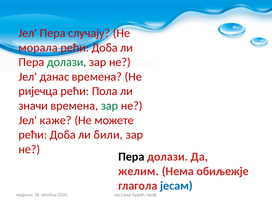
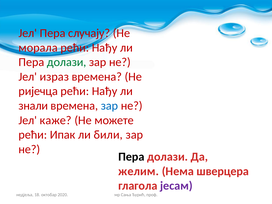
Доба at (105, 48): Доба -> Нађу
данас: данас -> израз
Пола at (105, 91): Пола -> Нађу
значи: значи -> знали
зар at (109, 106) colour: green -> blue
Доба at (63, 135): Доба -> Ипак
обиљежје: обиљежје -> шверцера
јесам colour: blue -> purple
